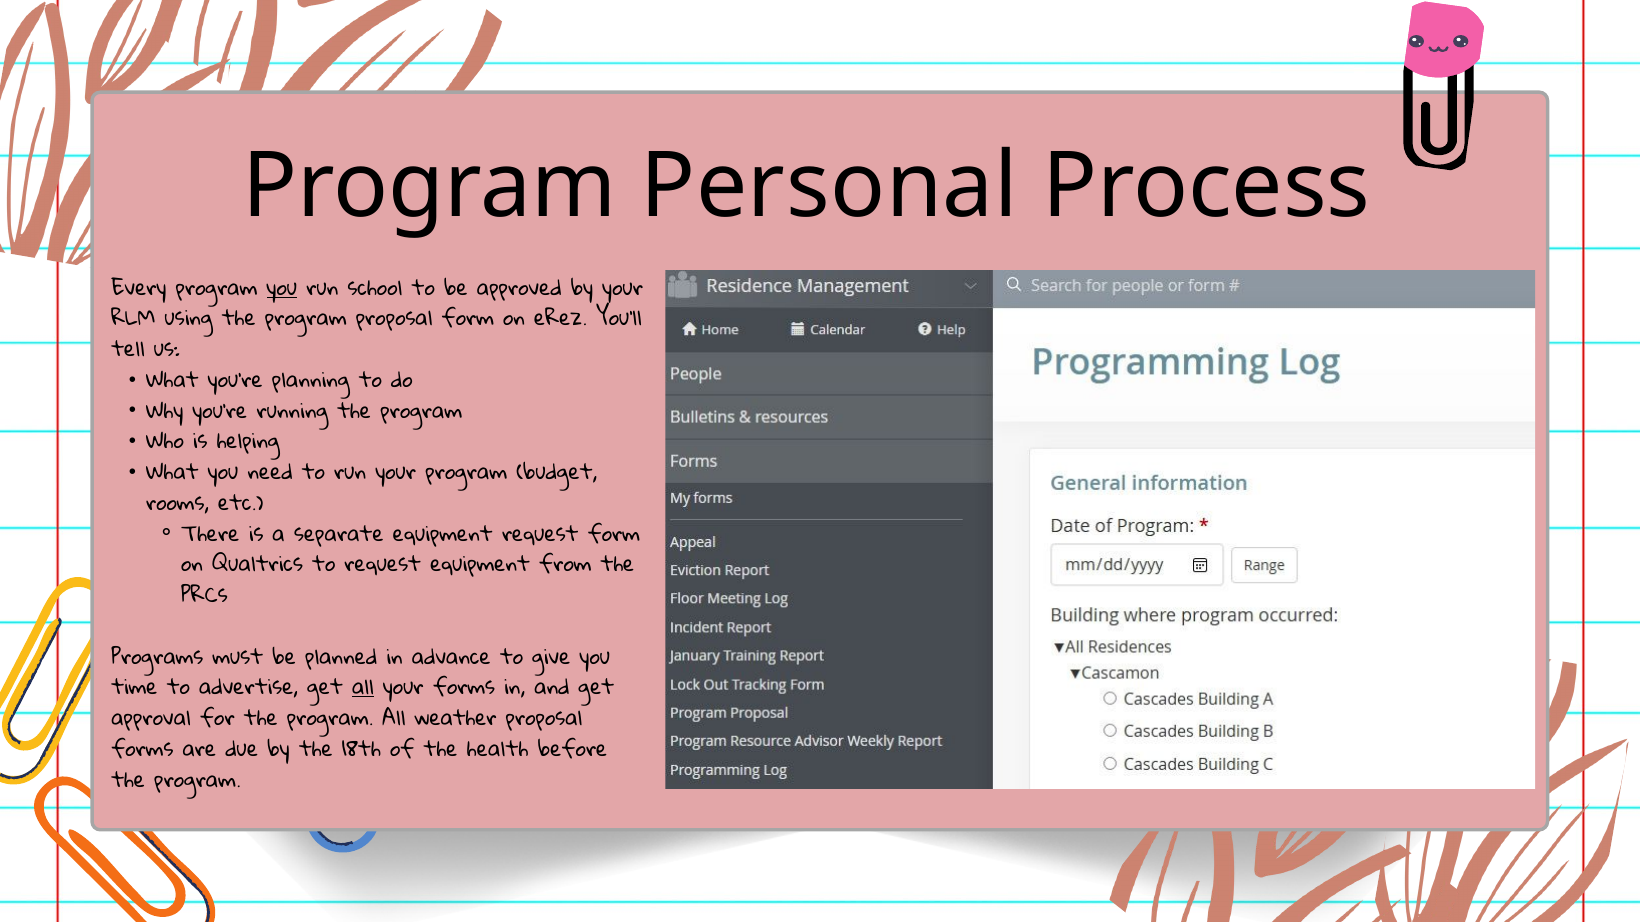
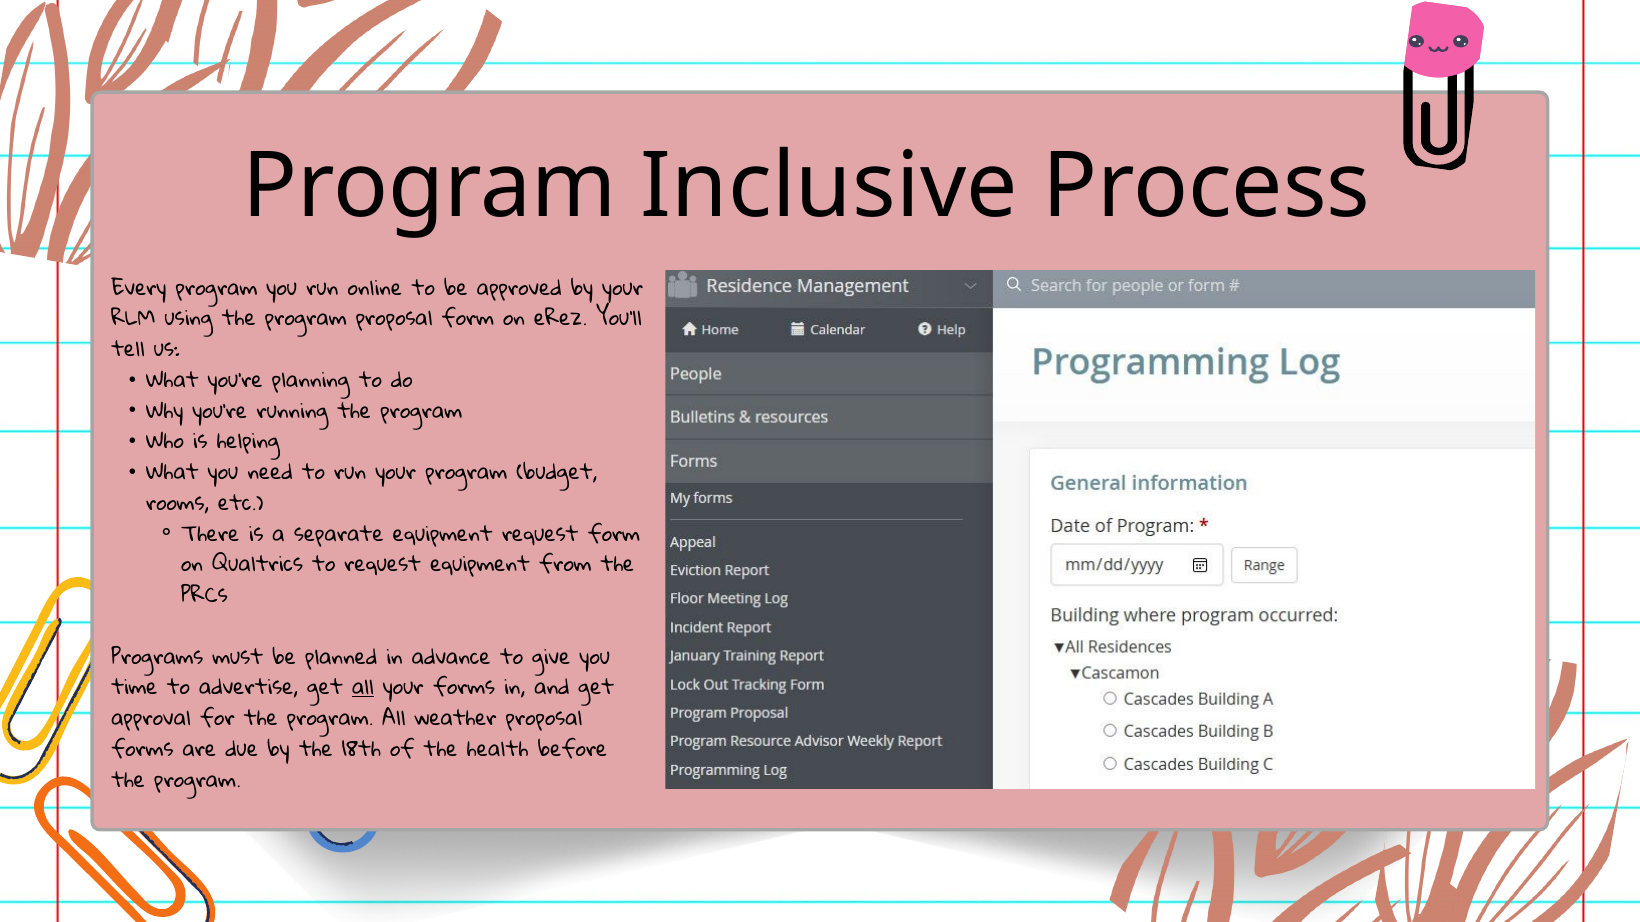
Personal: Personal -> Inclusive
you at (282, 288) underline: present -> none
school: school -> online
